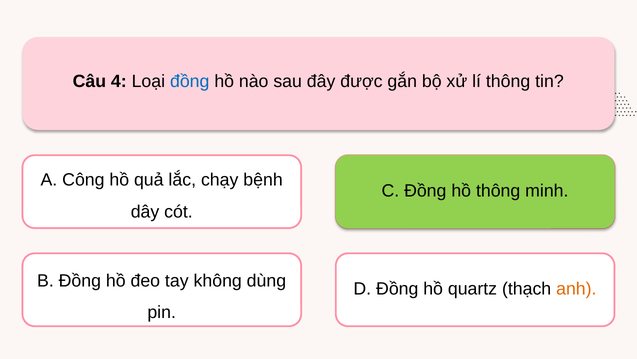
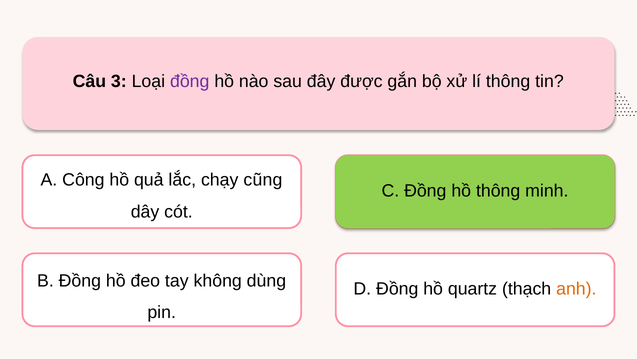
4: 4 -> 3
đồng at (190, 81) colour: blue -> purple
bệnh: bệnh -> cũng
